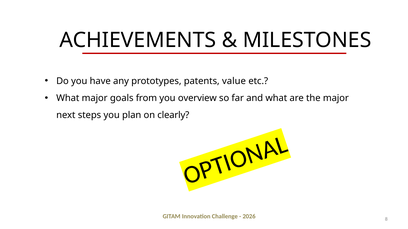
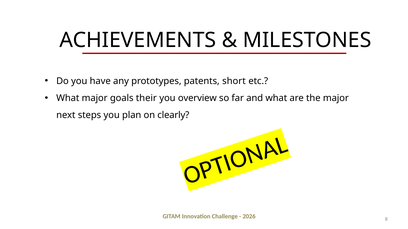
value: value -> short
from: from -> their
